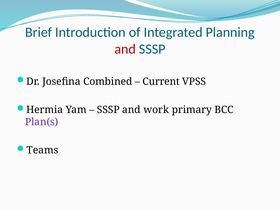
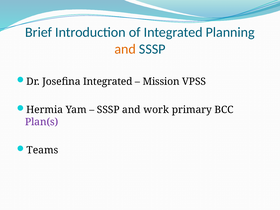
and at (125, 49) colour: red -> orange
Josefina Combined: Combined -> Integrated
Current: Current -> Mission
